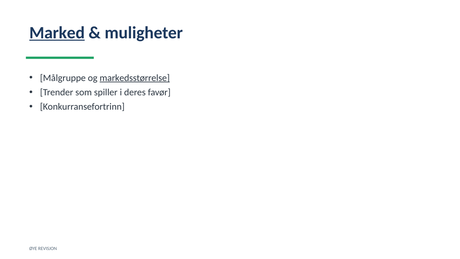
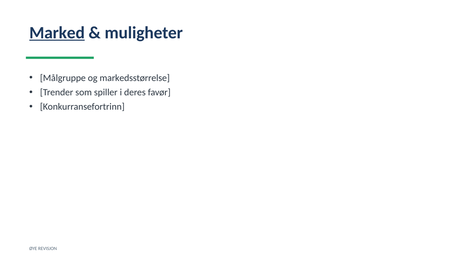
markedsstørrelse underline: present -> none
